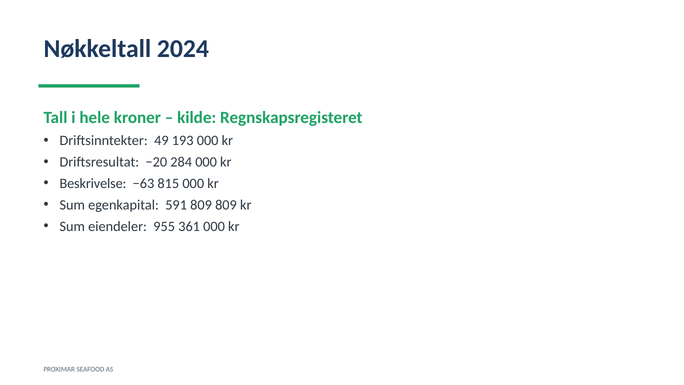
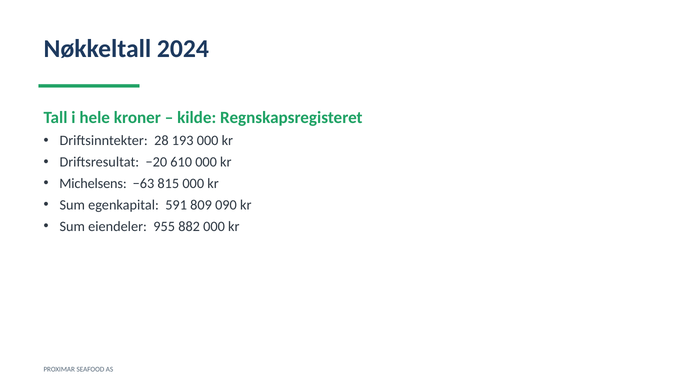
49: 49 -> 28
284: 284 -> 610
Beskrivelse: Beskrivelse -> Michelsens
809 809: 809 -> 090
361: 361 -> 882
